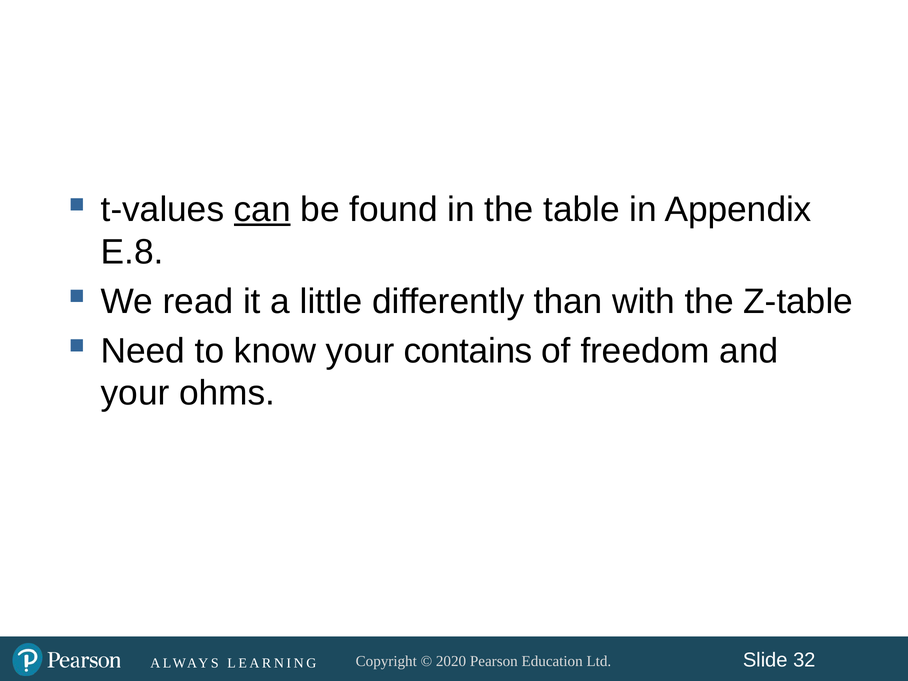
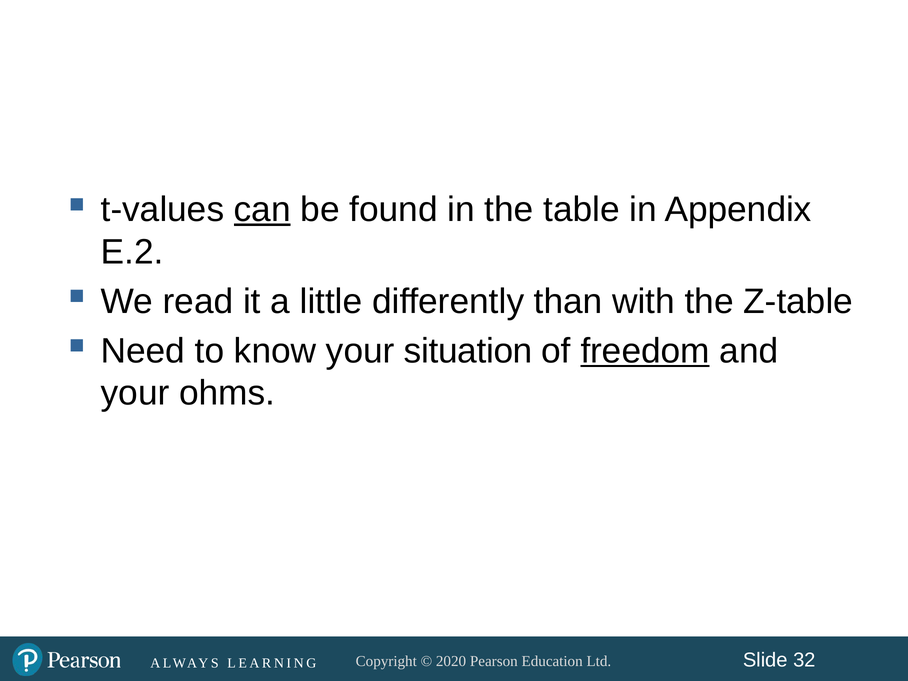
E.8: E.8 -> E.2
contains: contains -> situation
freedom underline: none -> present
